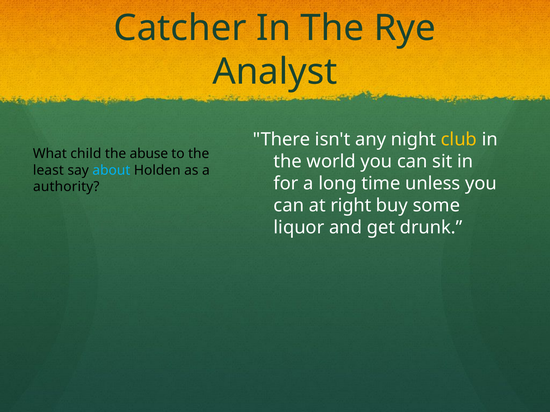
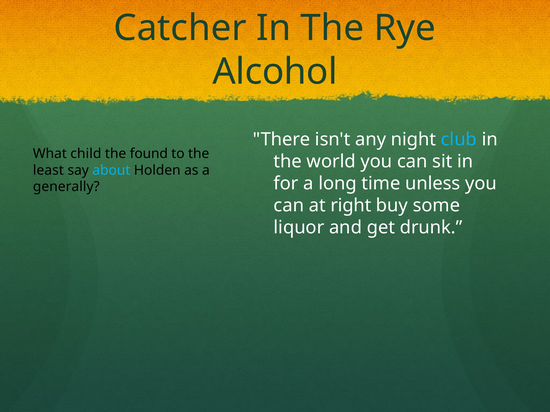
Analyst: Analyst -> Alcohol
club colour: yellow -> light blue
abuse: abuse -> found
authority: authority -> generally
